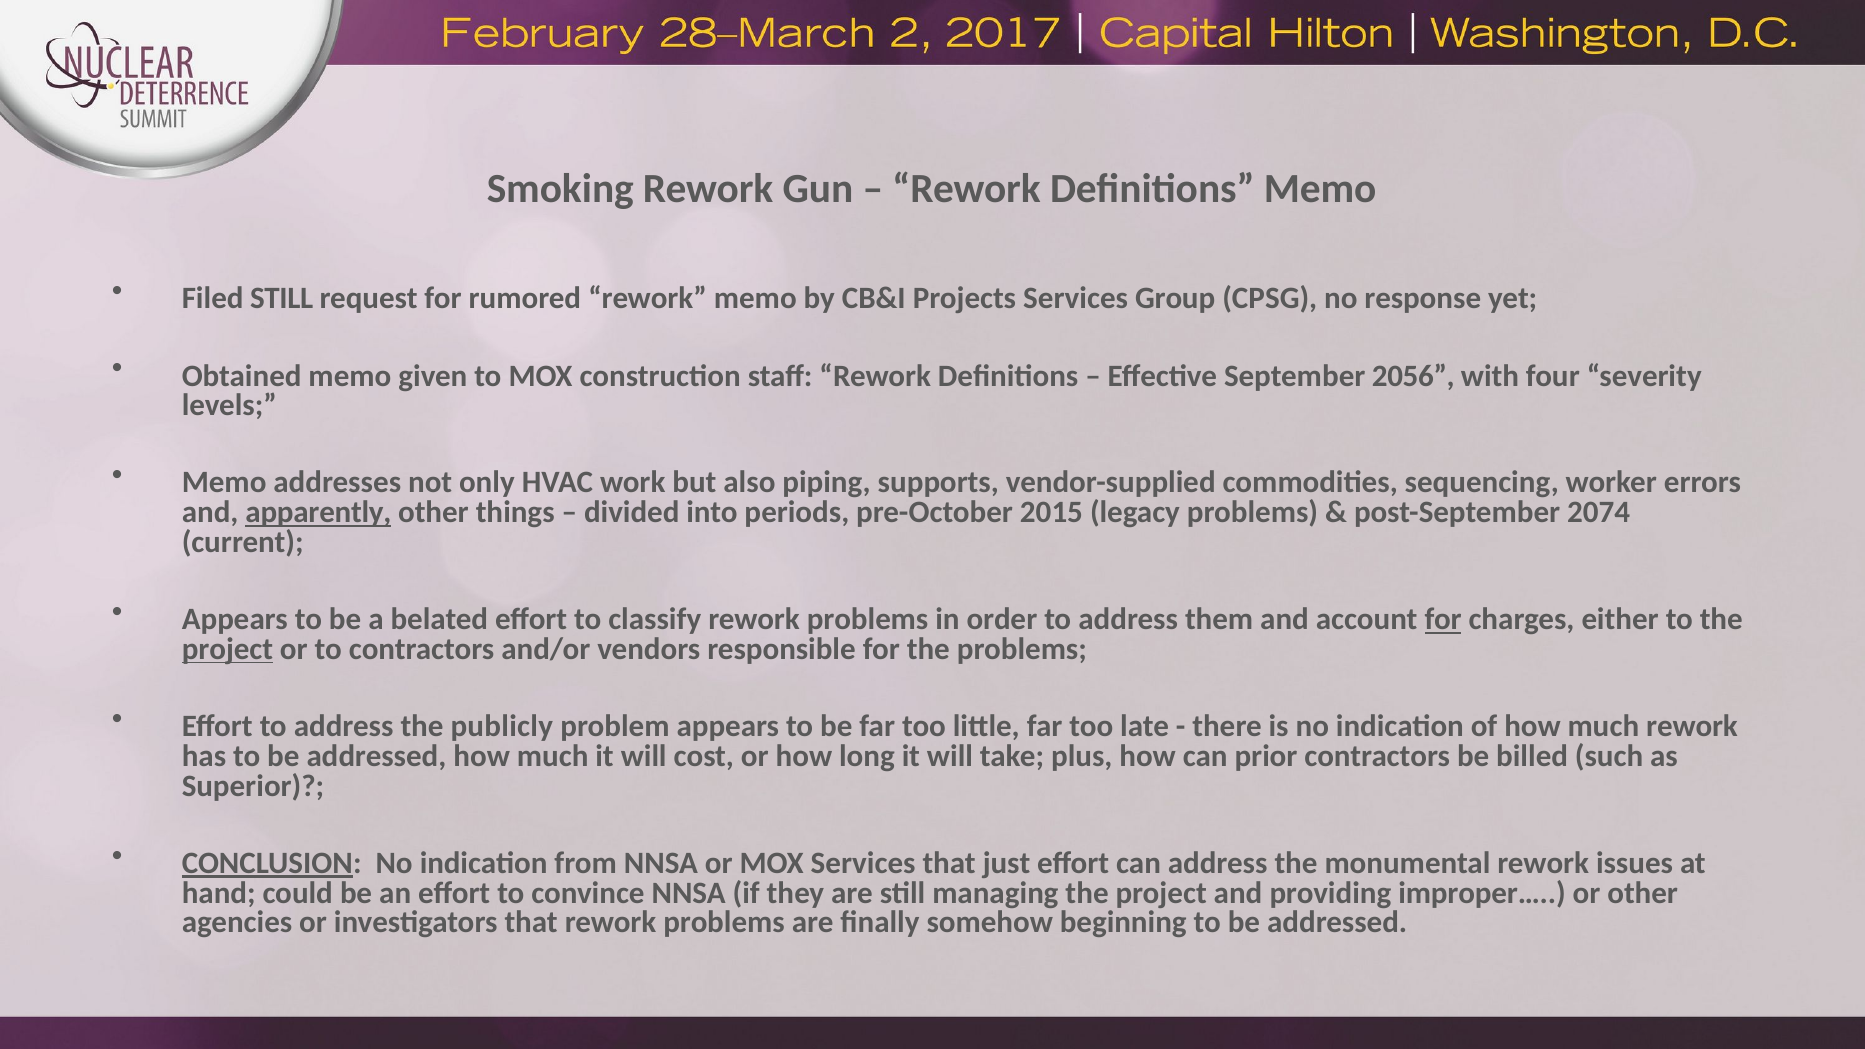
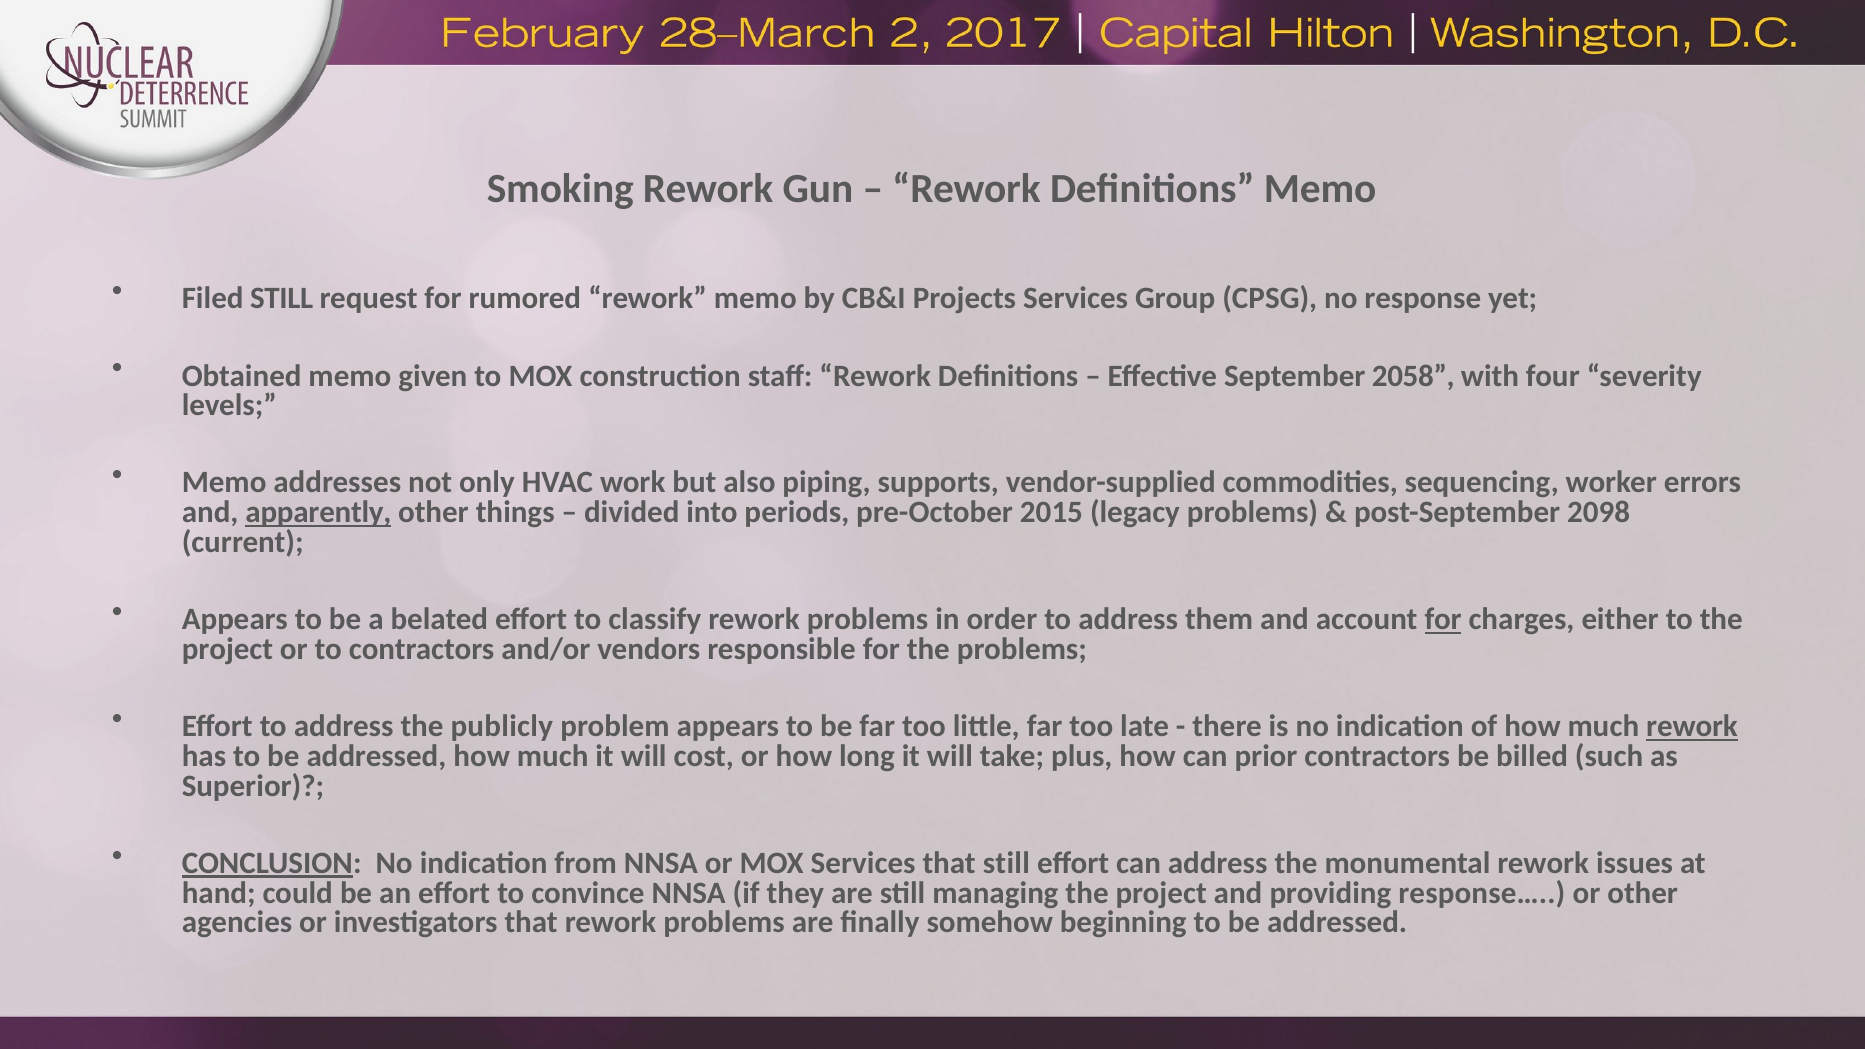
2056: 2056 -> 2058
2074: 2074 -> 2098
project at (227, 649) underline: present -> none
rework at (1692, 726) underline: none -> present
that just: just -> still
improper…: improper… -> response…
